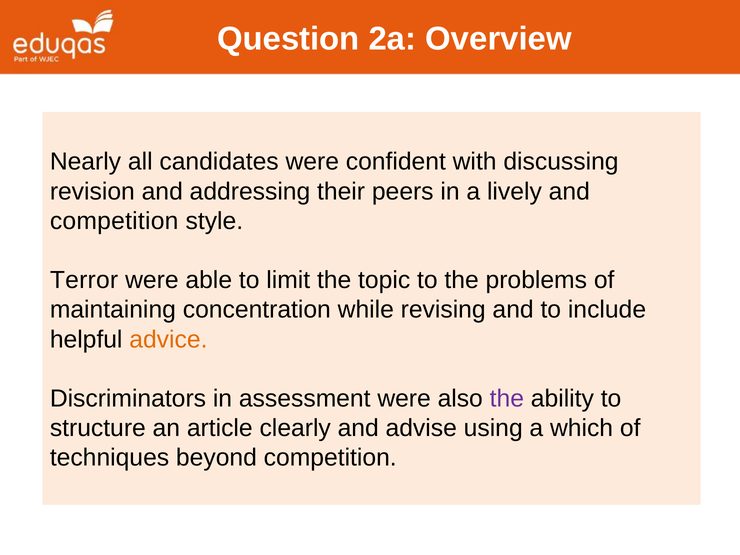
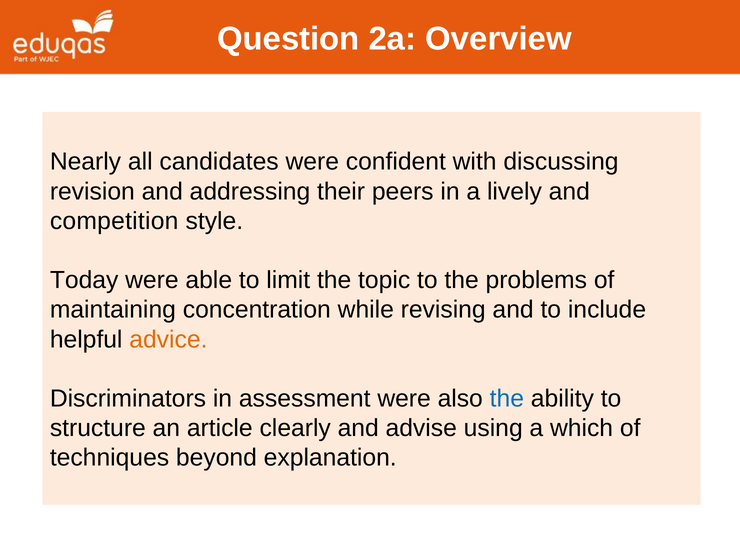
Terror: Terror -> Today
the at (507, 399) colour: purple -> blue
beyond competition: competition -> explanation
